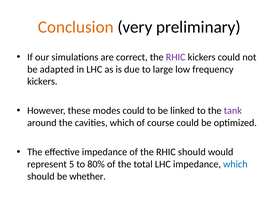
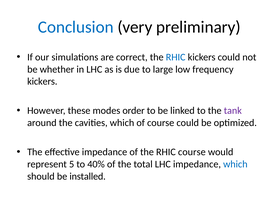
Conclusion colour: orange -> blue
RHIC at (176, 57) colour: purple -> blue
adapted: adapted -> whether
modes could: could -> order
RHIC should: should -> course
80%: 80% -> 40%
whether: whether -> installed
